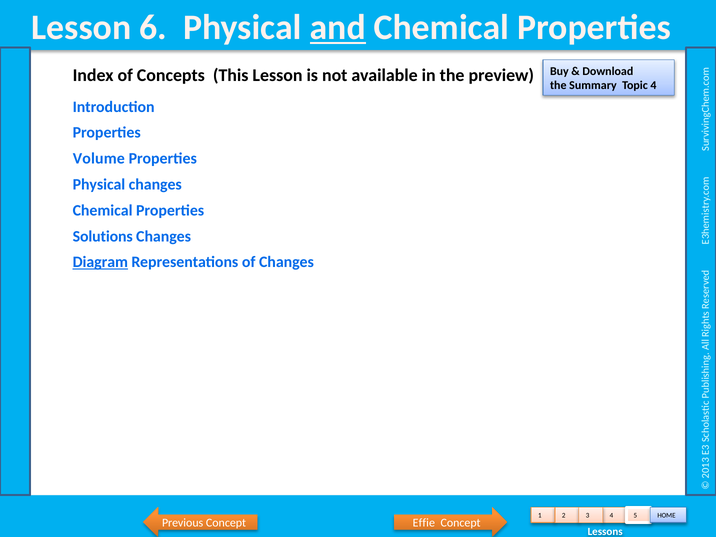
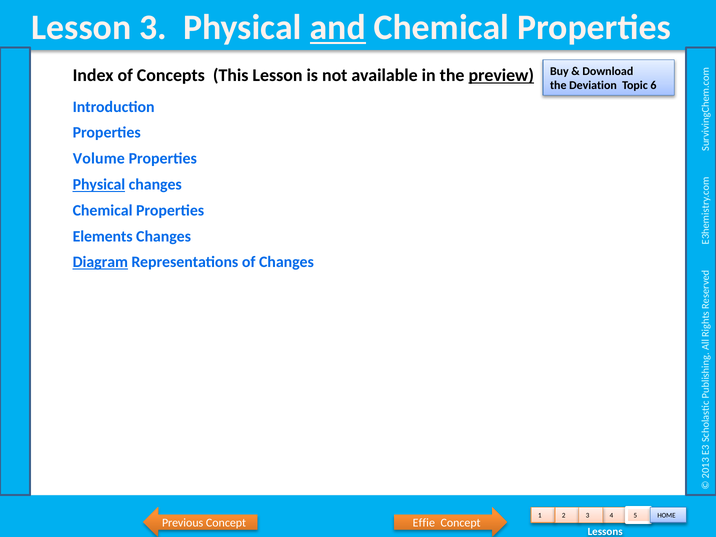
Lesson 6: 6 -> 3
preview underline: none -> present
Summary: Summary -> Deviation
Topic 4: 4 -> 6
Physical at (99, 185) underline: none -> present
Solutions: Solutions -> Elements
